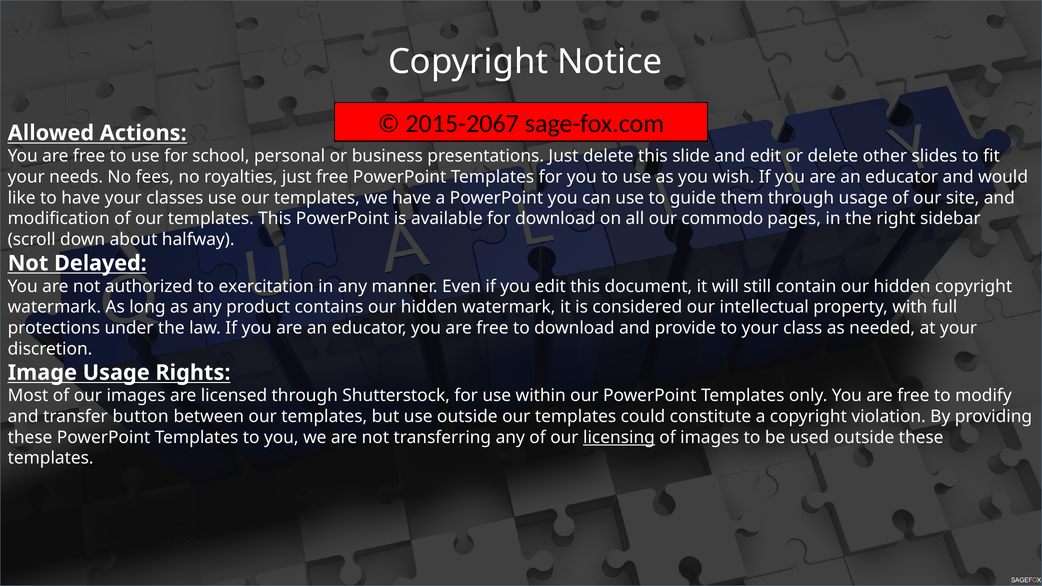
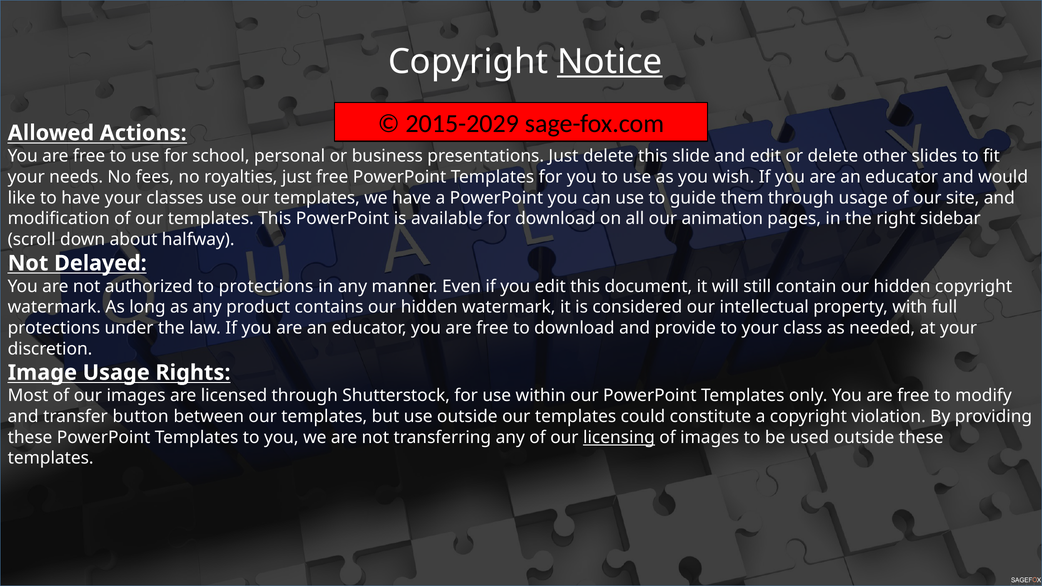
Notice underline: none -> present
2015-2067: 2015-2067 -> 2015-2029
commodo: commodo -> animation
to exercitation: exercitation -> protections
